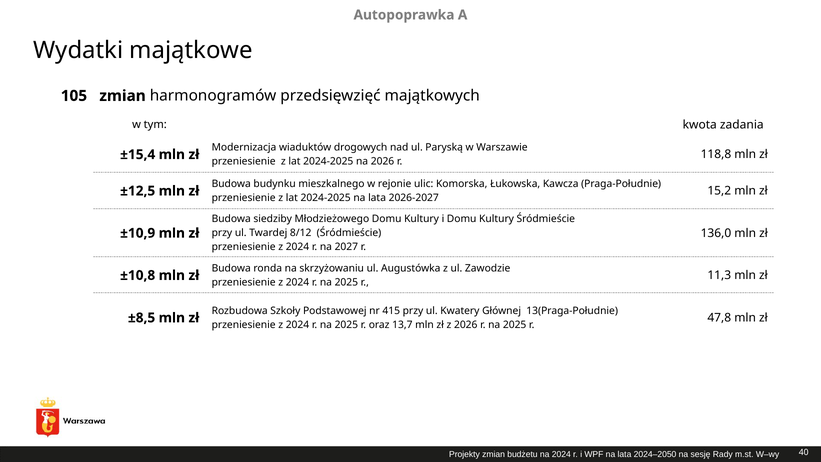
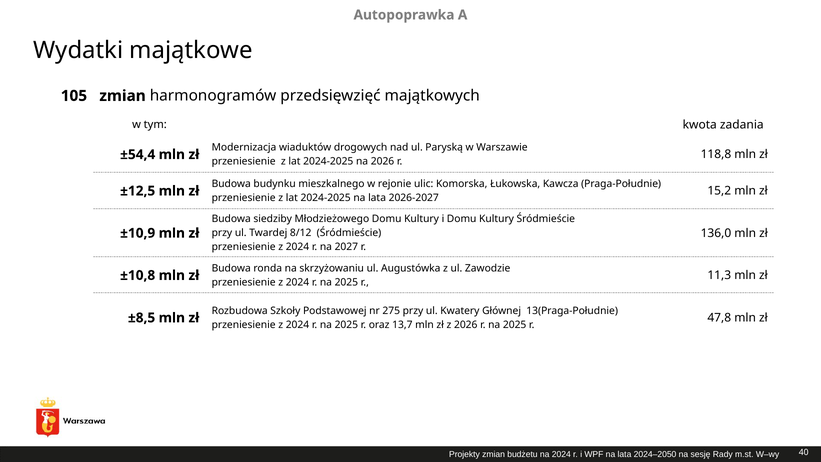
±15,4: ±15,4 -> ±54,4
415: 415 -> 275
